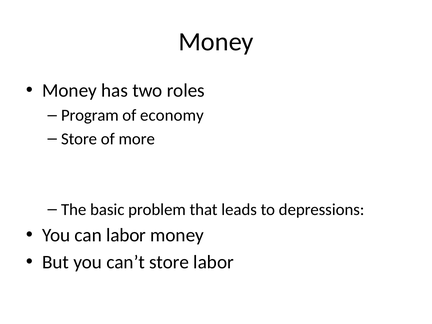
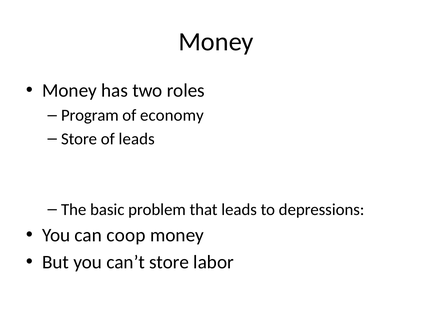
of more: more -> leads
can labor: labor -> coop
